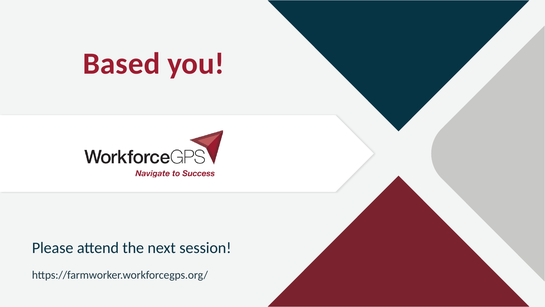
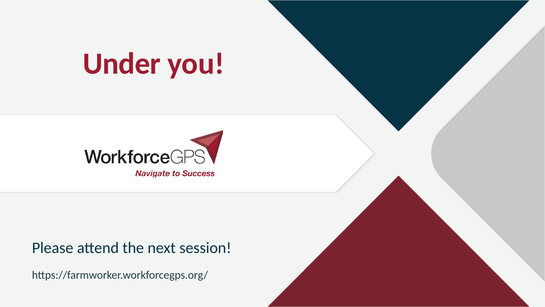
Based: Based -> Under
